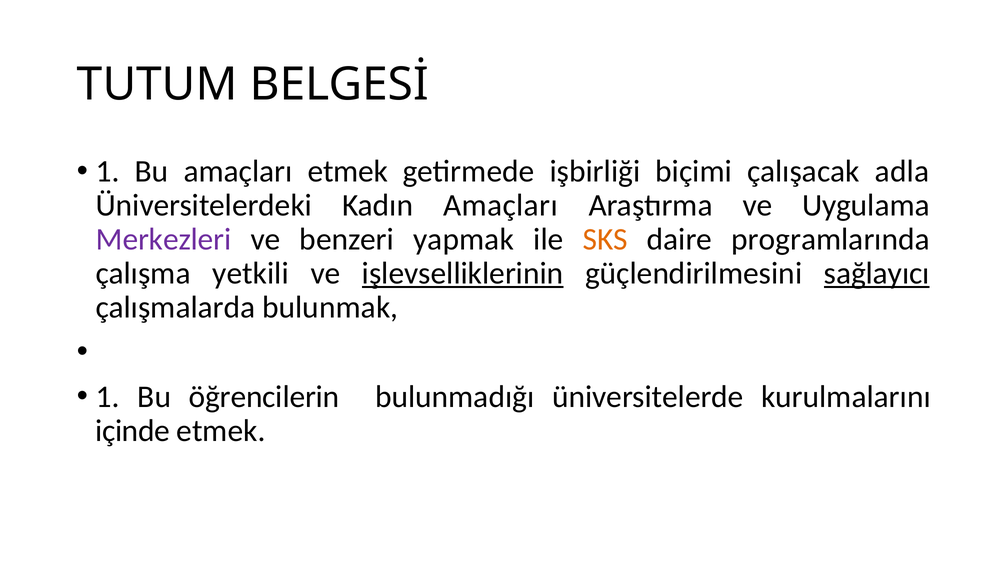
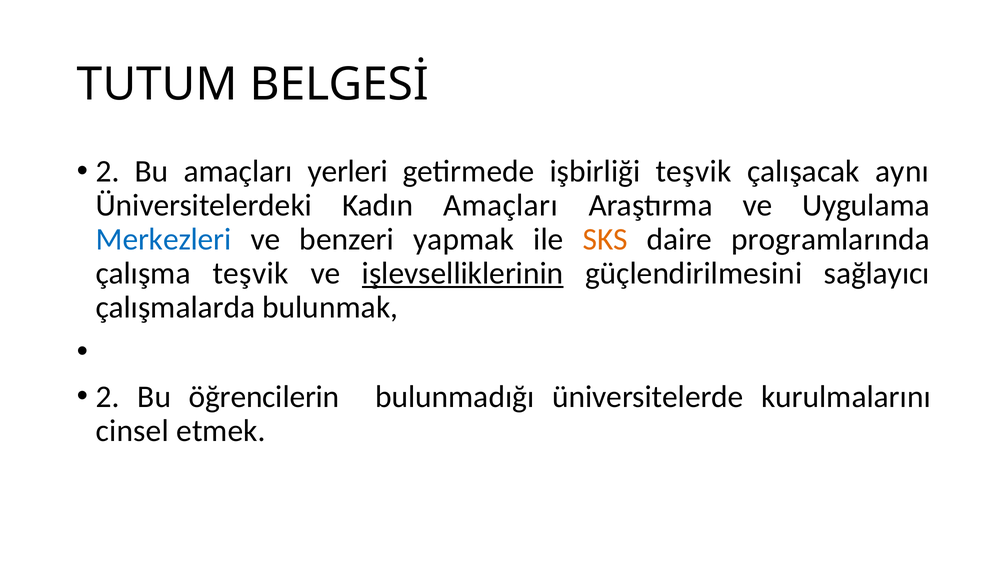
1 at (108, 172): 1 -> 2
amaçları etmek: etmek -> yerleri
işbirliği biçimi: biçimi -> teşvik
adla: adla -> aynı
Merkezleri colour: purple -> blue
çalışma yetkili: yetkili -> teşvik
sağlayıcı underline: present -> none
1 at (108, 397): 1 -> 2
içinde: içinde -> cinsel
